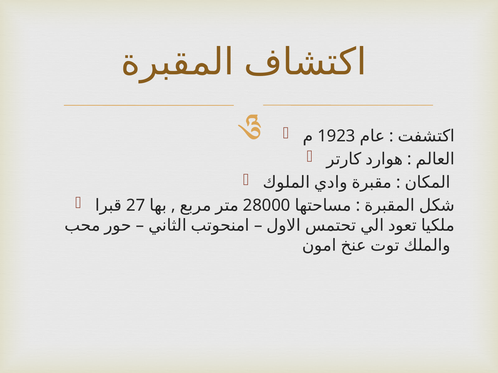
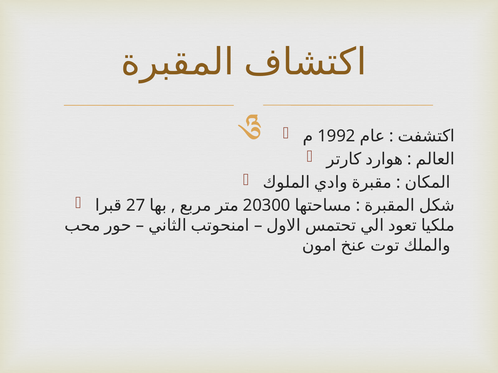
1923: 1923 -> 1992
28000: 28000 -> 20300
